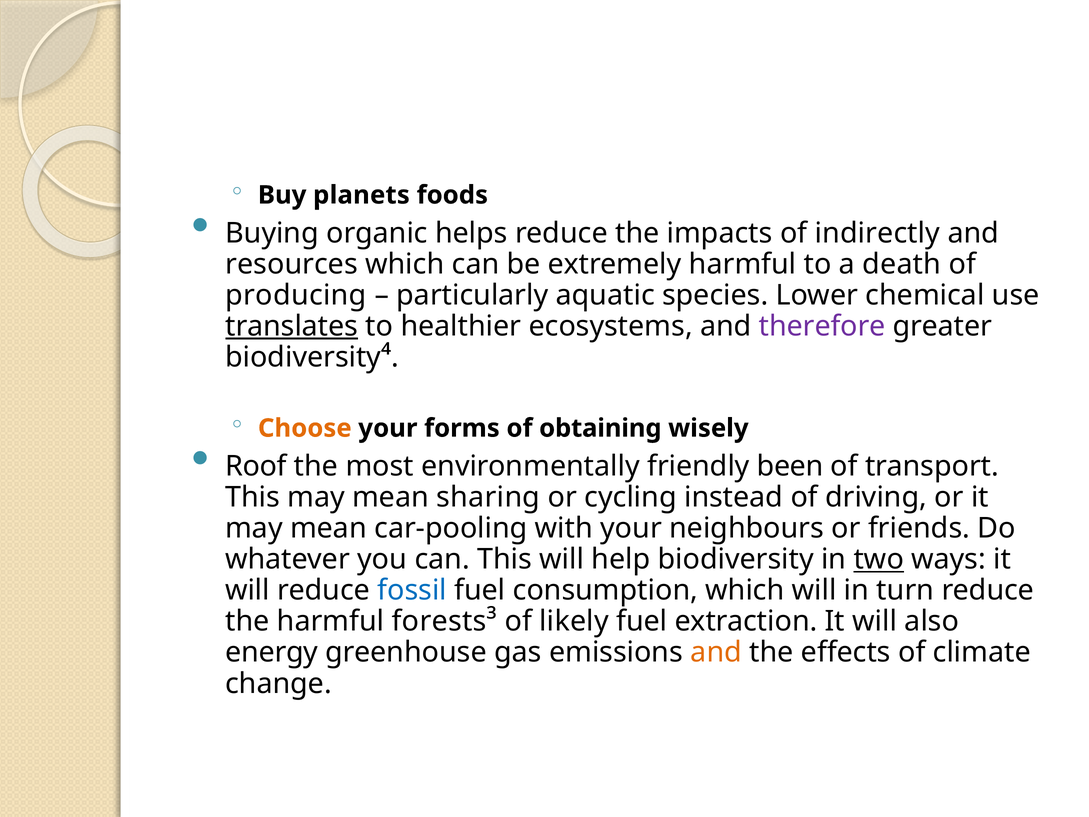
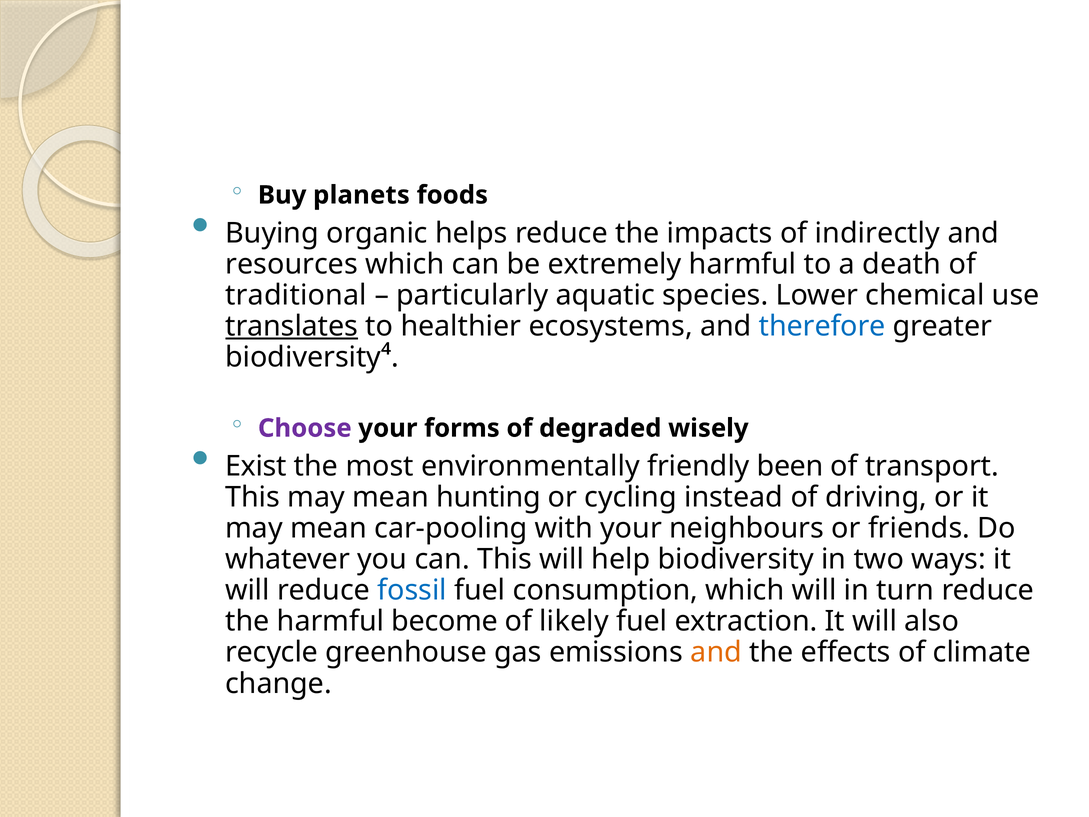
producing: producing -> traditional
therefore colour: purple -> blue
Choose colour: orange -> purple
obtaining: obtaining -> degraded
Roof: Roof -> Exist
sharing: sharing -> hunting
two underline: present -> none
forests³: forests³ -> become
energy: energy -> recycle
